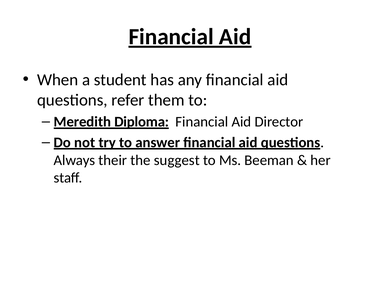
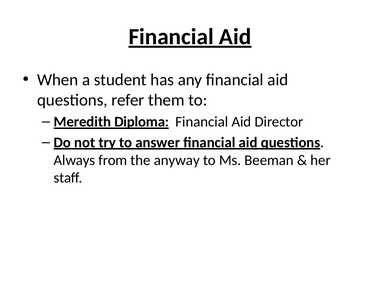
their: their -> from
suggest: suggest -> anyway
